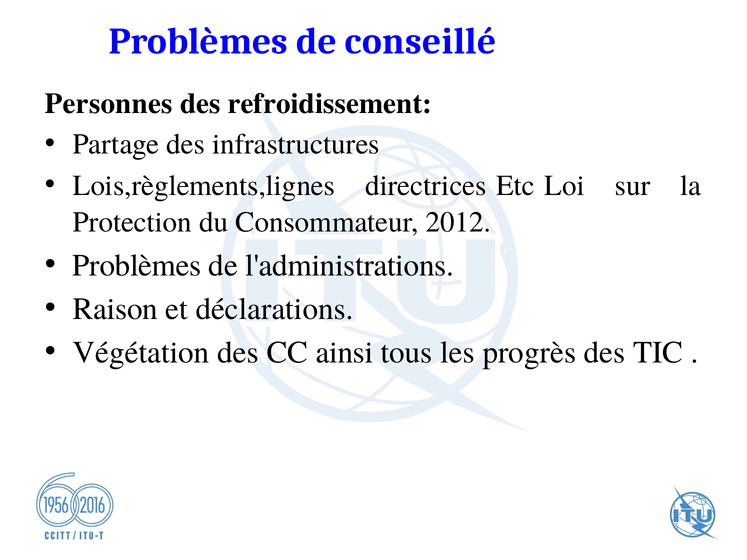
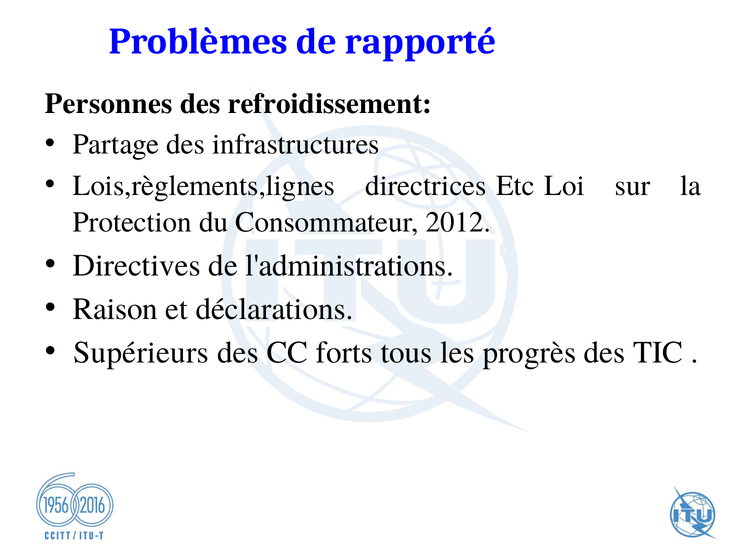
conseillé: conseillé -> rapporté
Problèmes at (137, 265): Problèmes -> Directives
Végétation: Végétation -> Supérieurs
ainsi: ainsi -> forts
